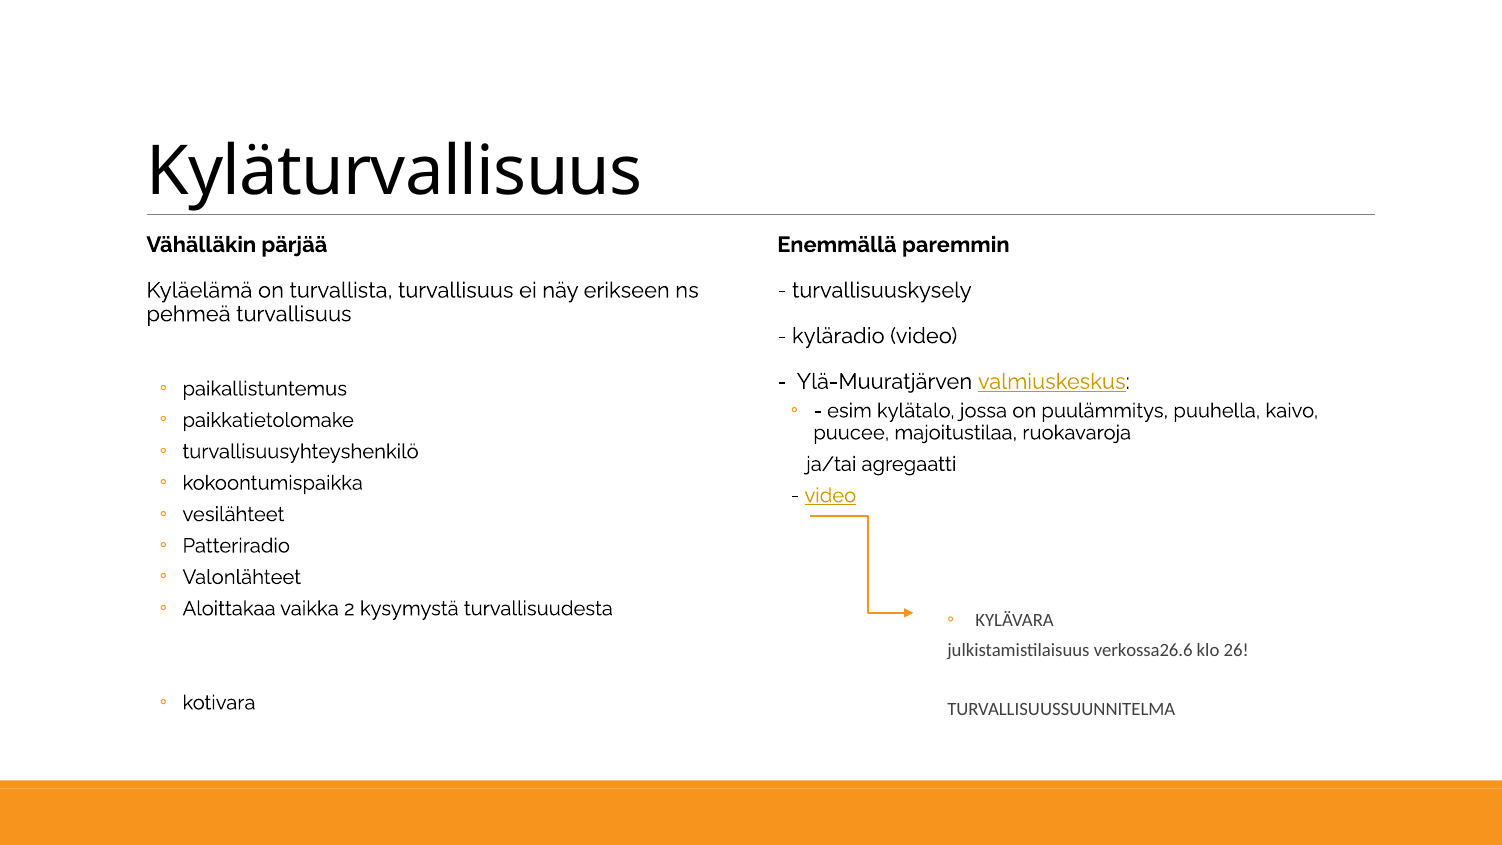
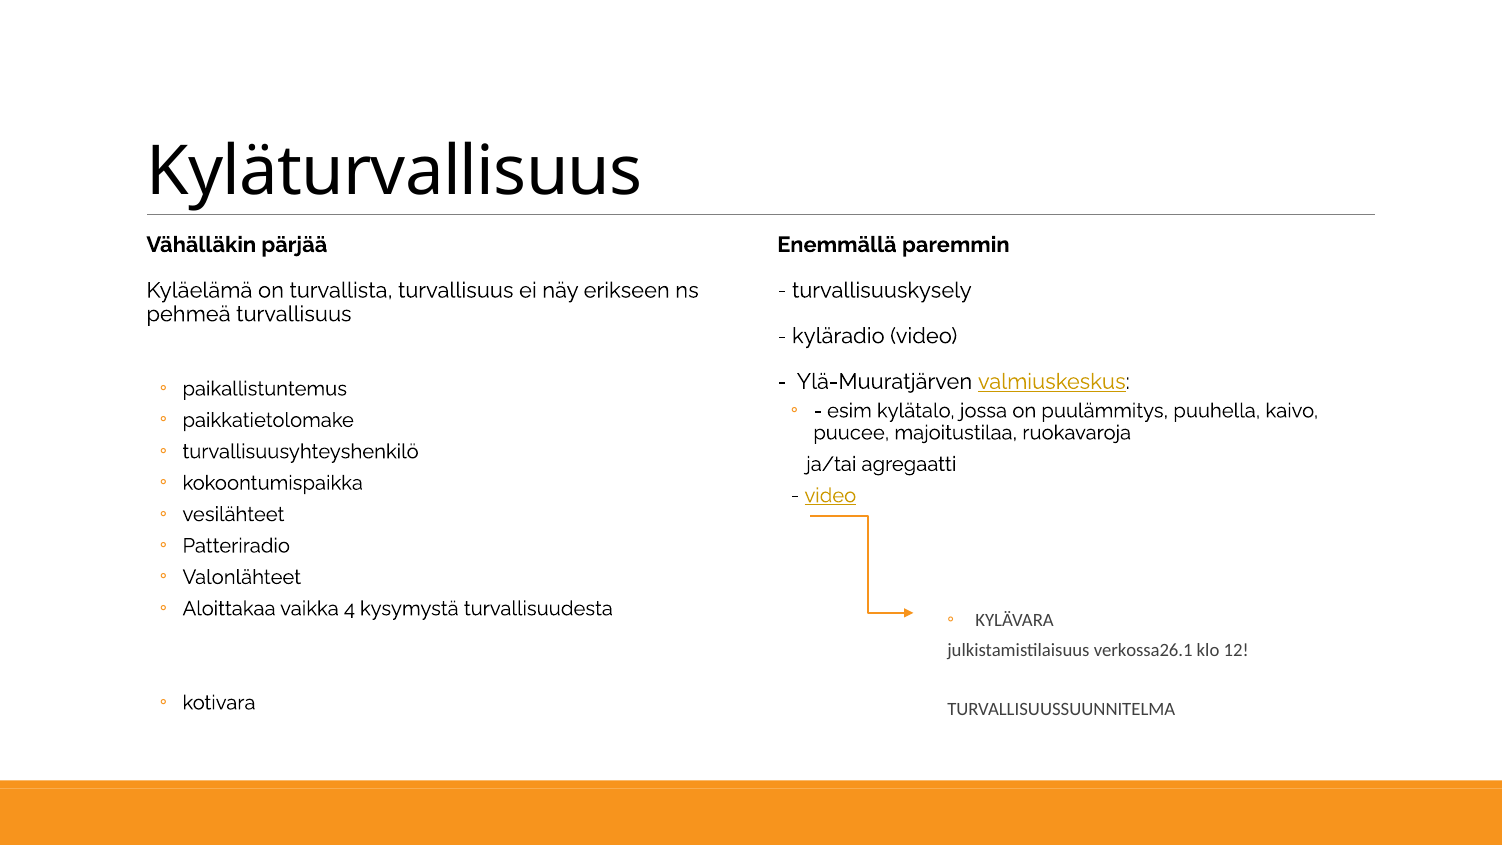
2: 2 -> 4
verkossa26.6: verkossa26.6 -> verkossa26.1
26: 26 -> 12
